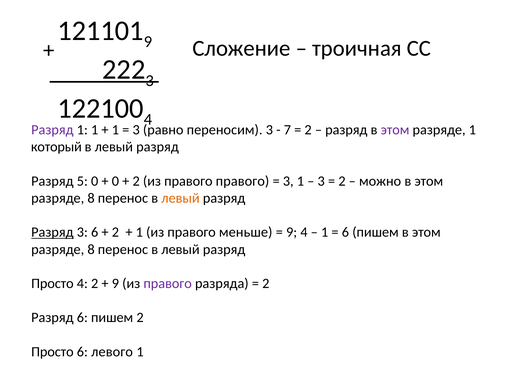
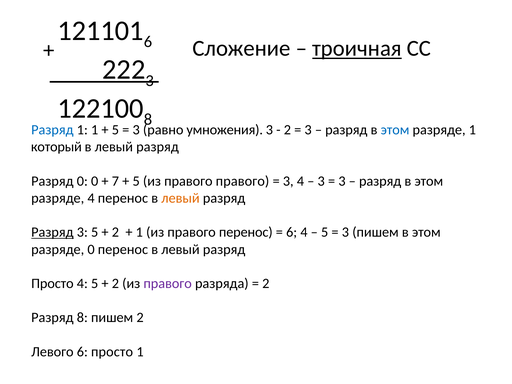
9 at (148, 42): 9 -> 6
троичная underline: none -> present
4 at (148, 119): 4 -> 8
Разряд at (52, 130) colour: purple -> blue
1 at (115, 130): 1 -> 5
переносим: переносим -> умножения
7 at (287, 130): 7 -> 2
2 at (308, 130): 2 -> 3
этом at (395, 130) colour: purple -> blue
Разряд 5: 5 -> 0
0 at (115, 181): 0 -> 7
2 at (136, 181): 2 -> 5
3 1: 1 -> 4
2 at (342, 181): 2 -> 3
можно at (380, 181): можно -> разряд
8 at (91, 198): 8 -> 4
3 6: 6 -> 5
правого меньше: меньше -> перенос
9 at (292, 232): 9 -> 6
1 at (325, 232): 1 -> 5
6 at (345, 232): 6 -> 3
8 at (91, 249): 8 -> 0
4 2: 2 -> 5
9 at (115, 283): 9 -> 2
Разряд 6: 6 -> 8
Просто at (52, 352): Просто -> Левого
6 левого: левого -> просто
